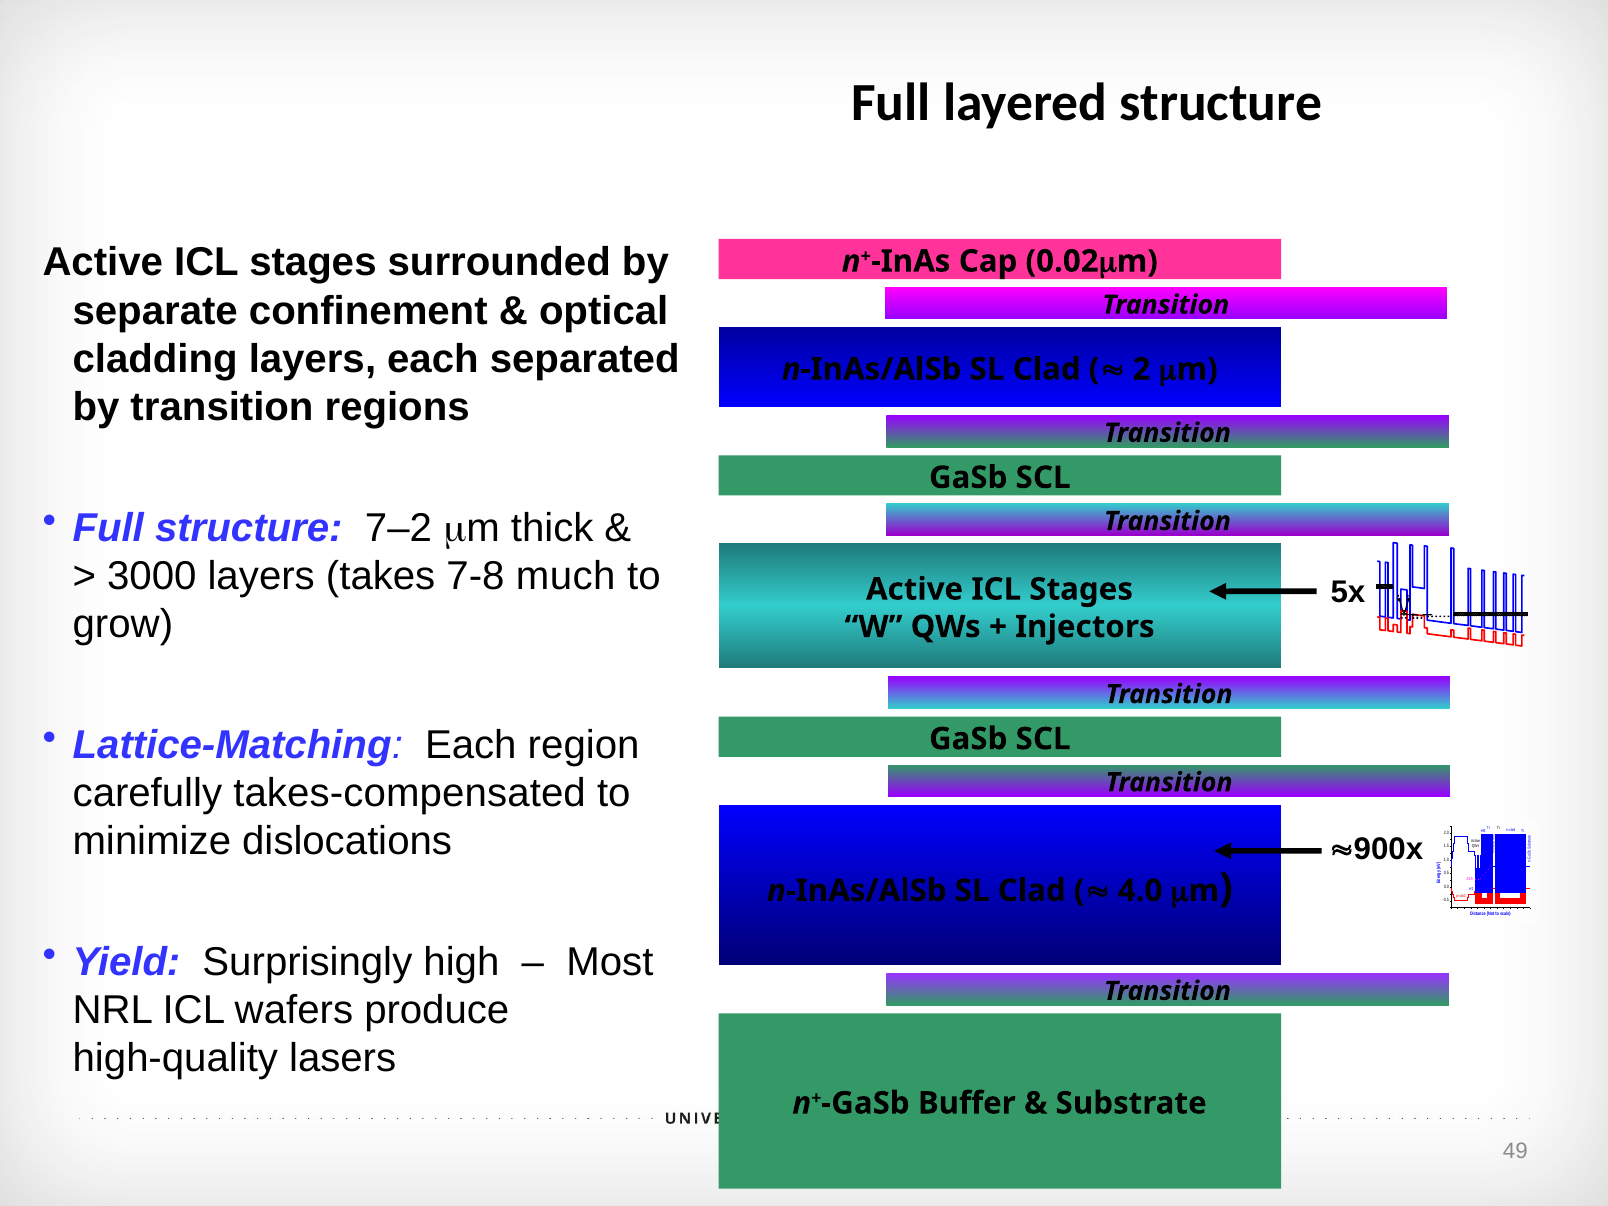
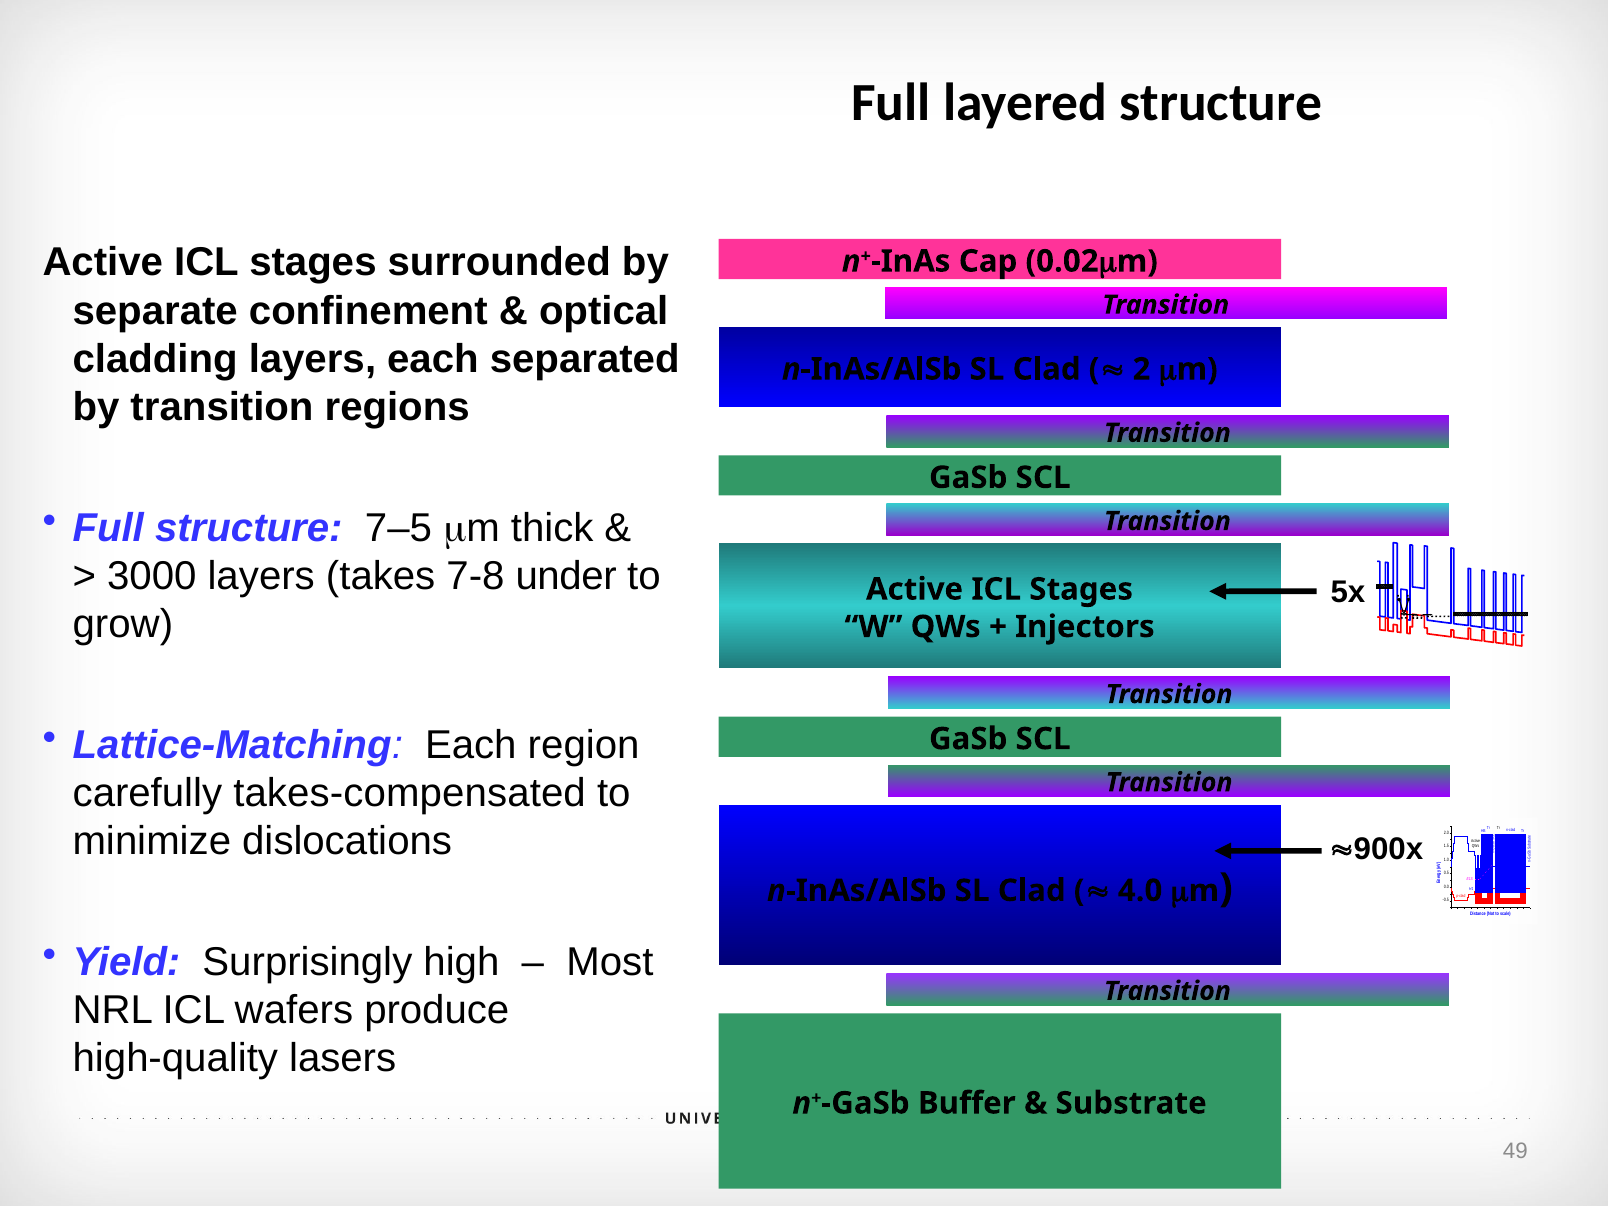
7–2: 7–2 -> 7–5
much: much -> under
